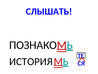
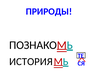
СЛЫШАТЬ: СЛЫШАТЬ -> ПРИРОДЫ
